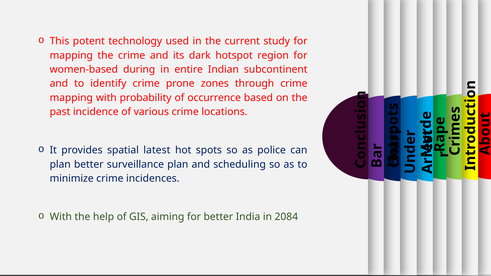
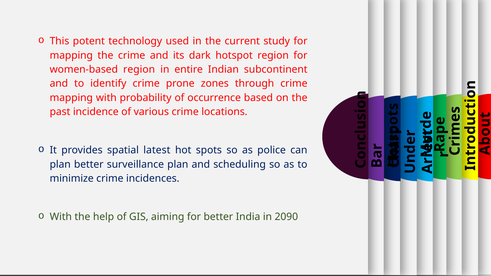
women-based during: during -> region
2084: 2084 -> 2090
